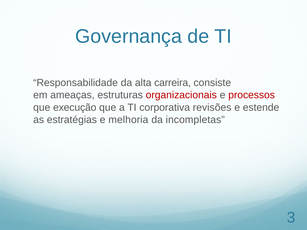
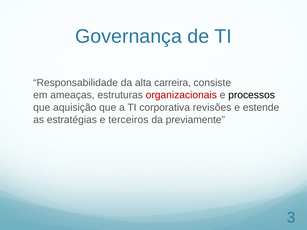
processos colour: red -> black
execução: execução -> aquisição
melhoria: melhoria -> terceiros
incompletas: incompletas -> previamente
